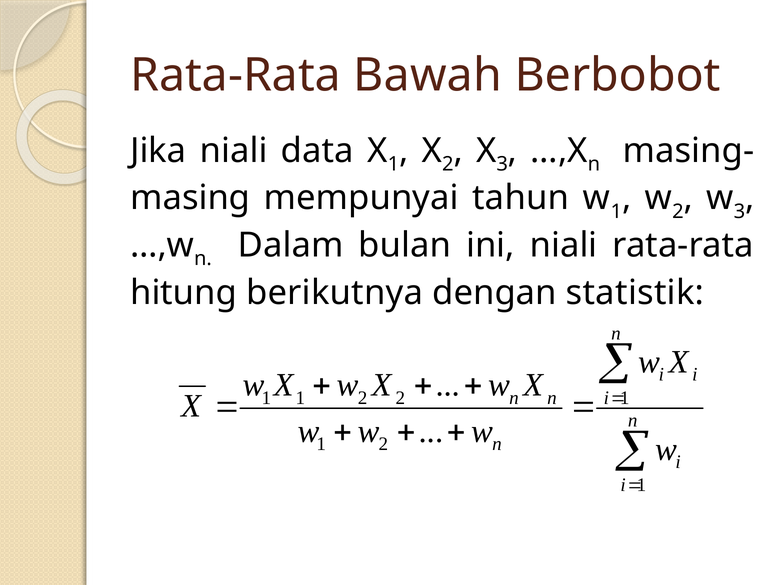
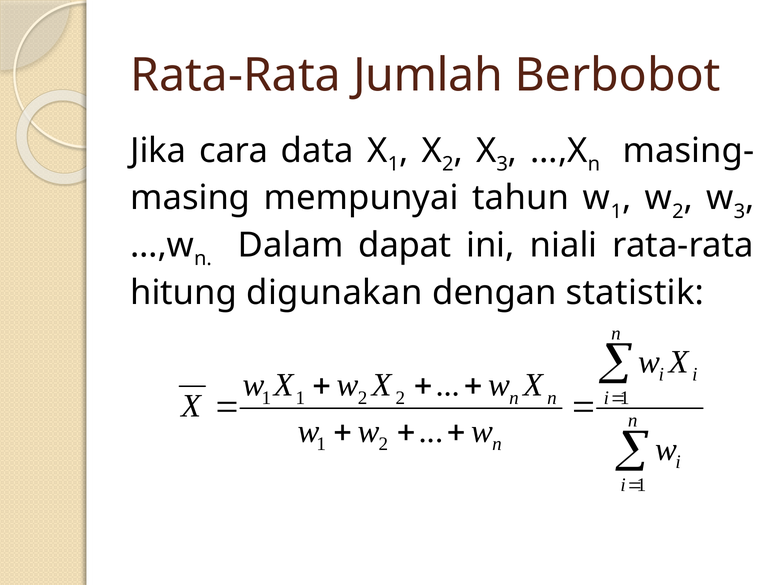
Bawah: Bawah -> Jumlah
Jika niali: niali -> cara
bulan: bulan -> dapat
berikutnya: berikutnya -> digunakan
